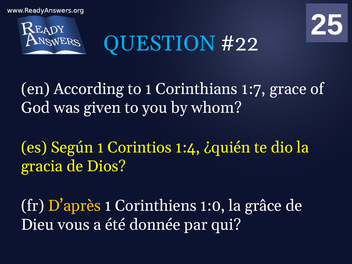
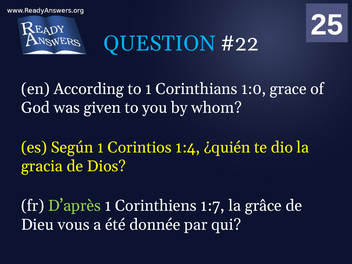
1:7: 1:7 -> 1:0
D’après colour: yellow -> light green
1:0: 1:0 -> 1:7
